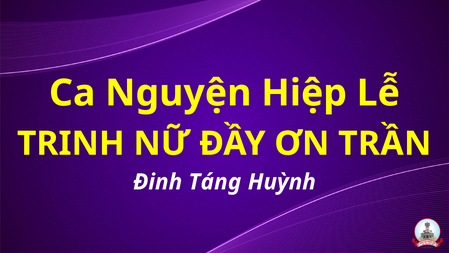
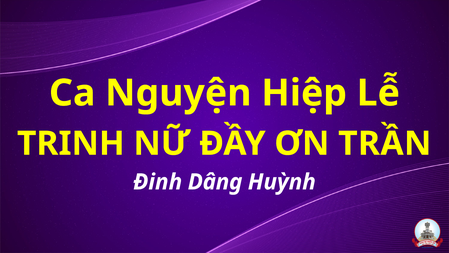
Táng: Táng -> Dâng
